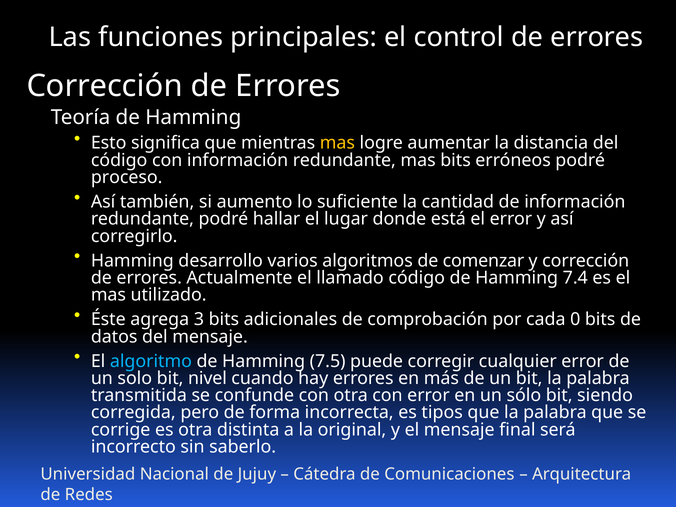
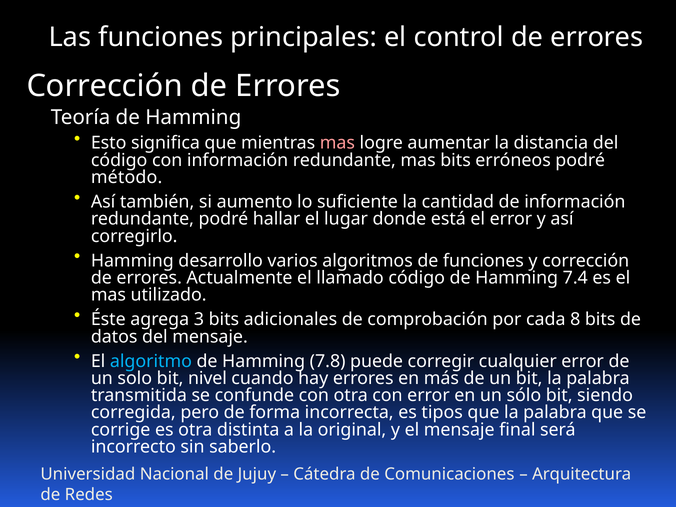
mas at (337, 143) colour: yellow -> pink
proceso: proceso -> método
de comenzar: comenzar -> funciones
0: 0 -> 8
7.5: 7.5 -> 7.8
